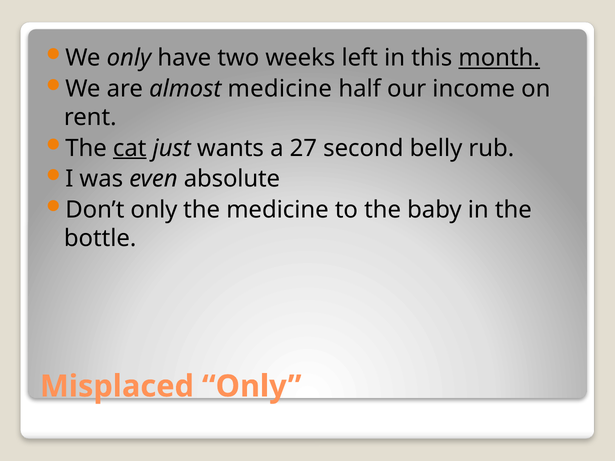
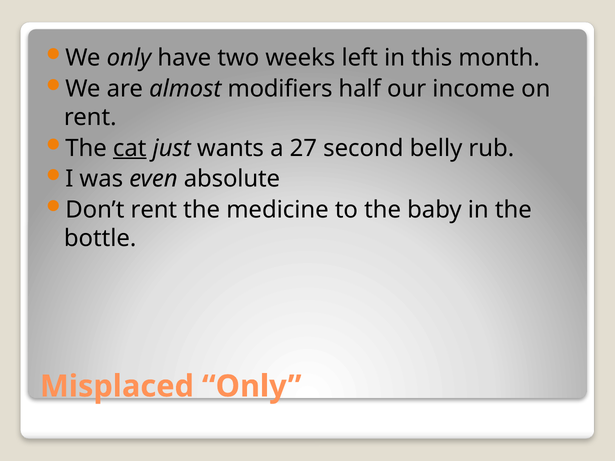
month underline: present -> none
almost medicine: medicine -> modifiers
Don’t only: only -> rent
